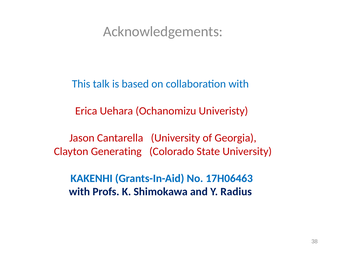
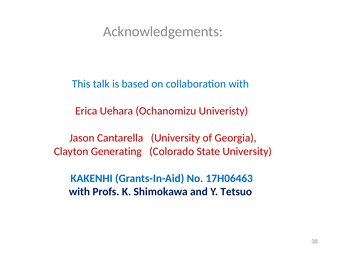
Radius: Radius -> Tetsuo
